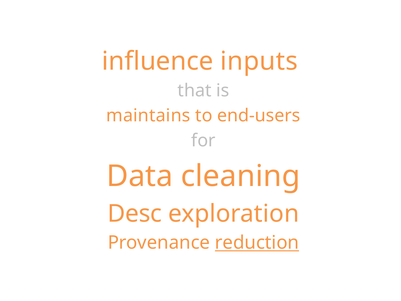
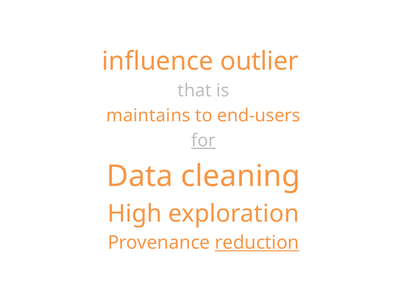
inputs: inputs -> outlier
for underline: none -> present
Desc: Desc -> High
